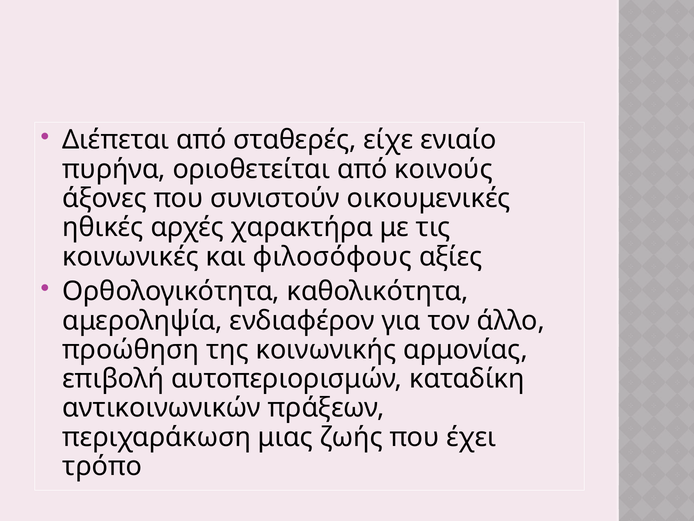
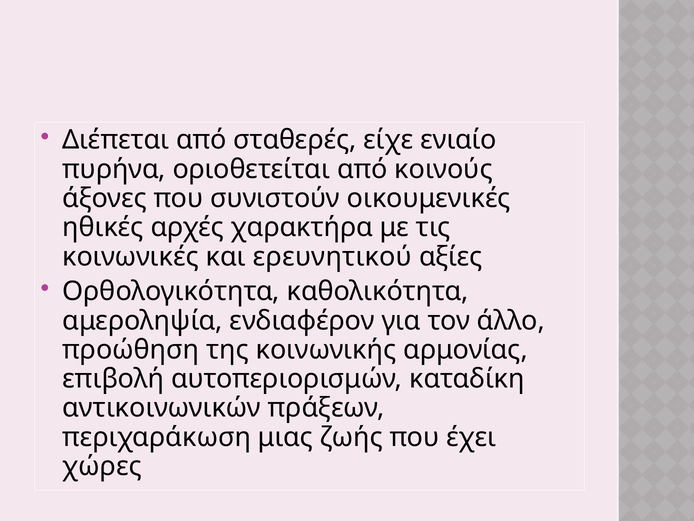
φιλοσόφους: φιλοσόφους -> ερευνητικού
τρόπο: τρόπο -> χώρες
